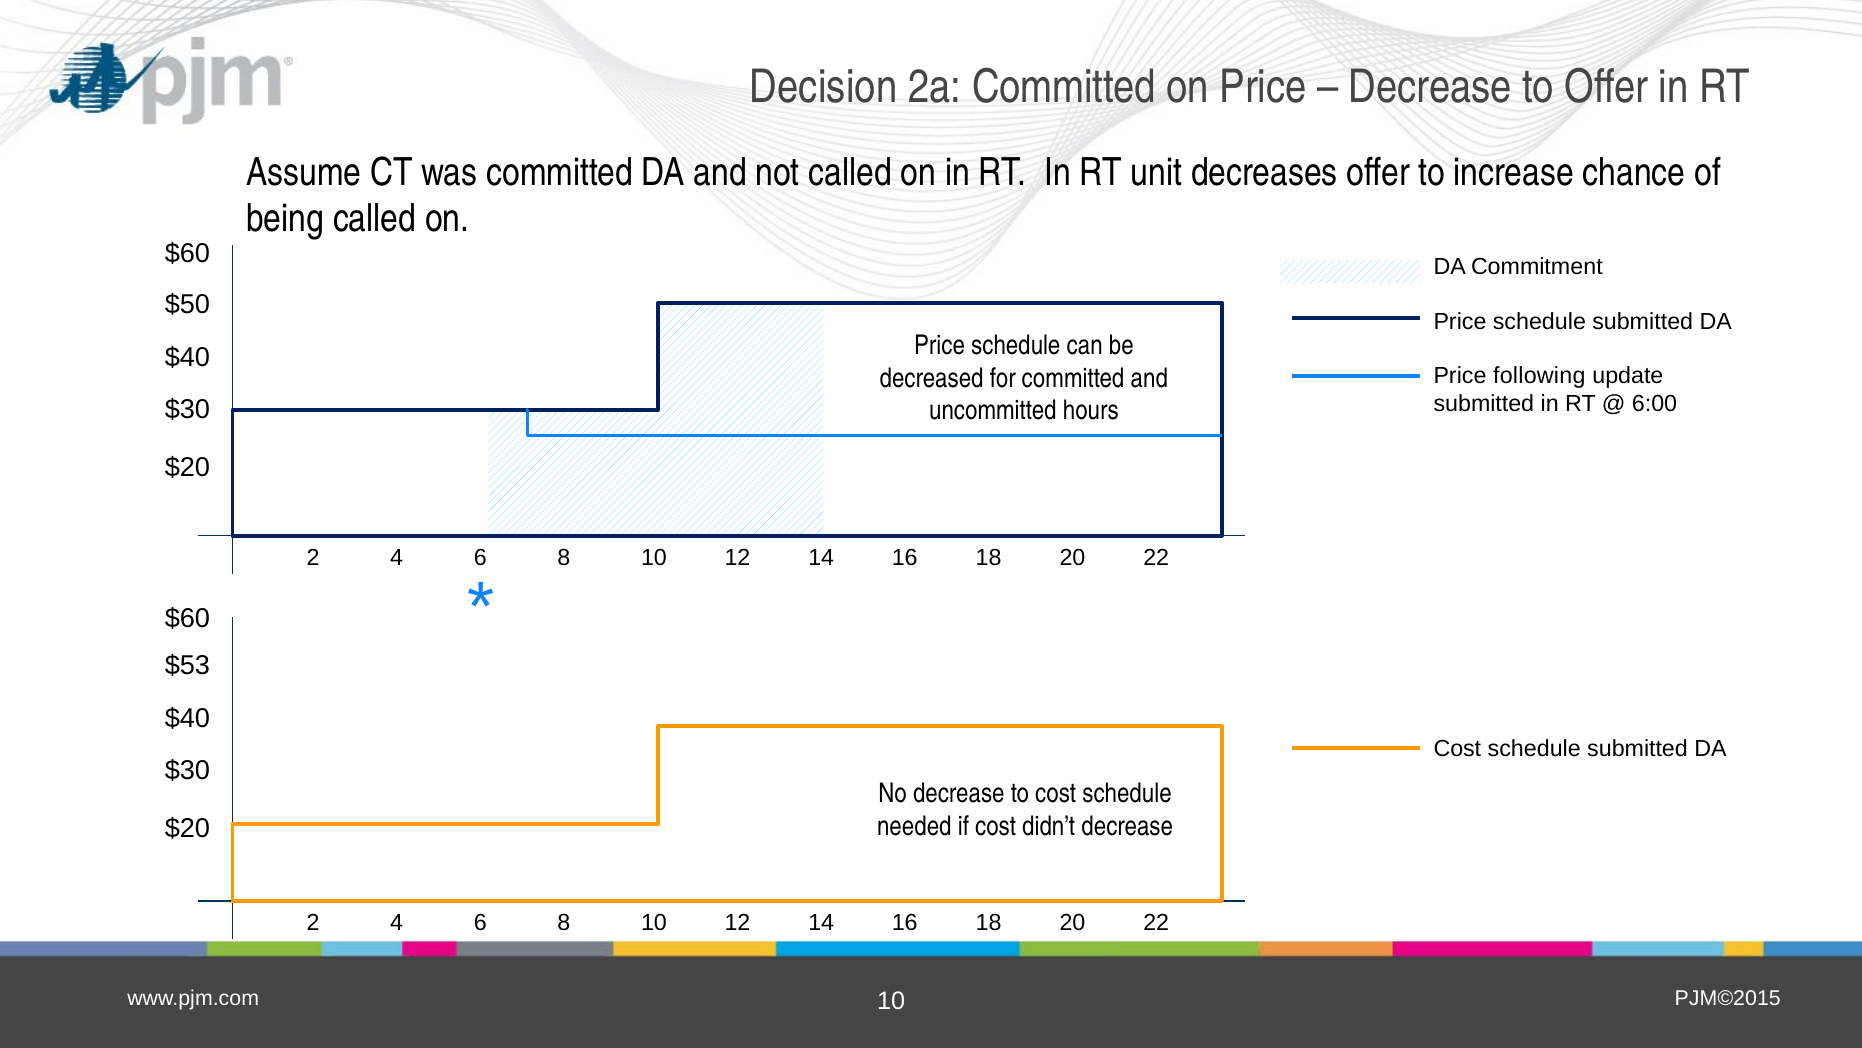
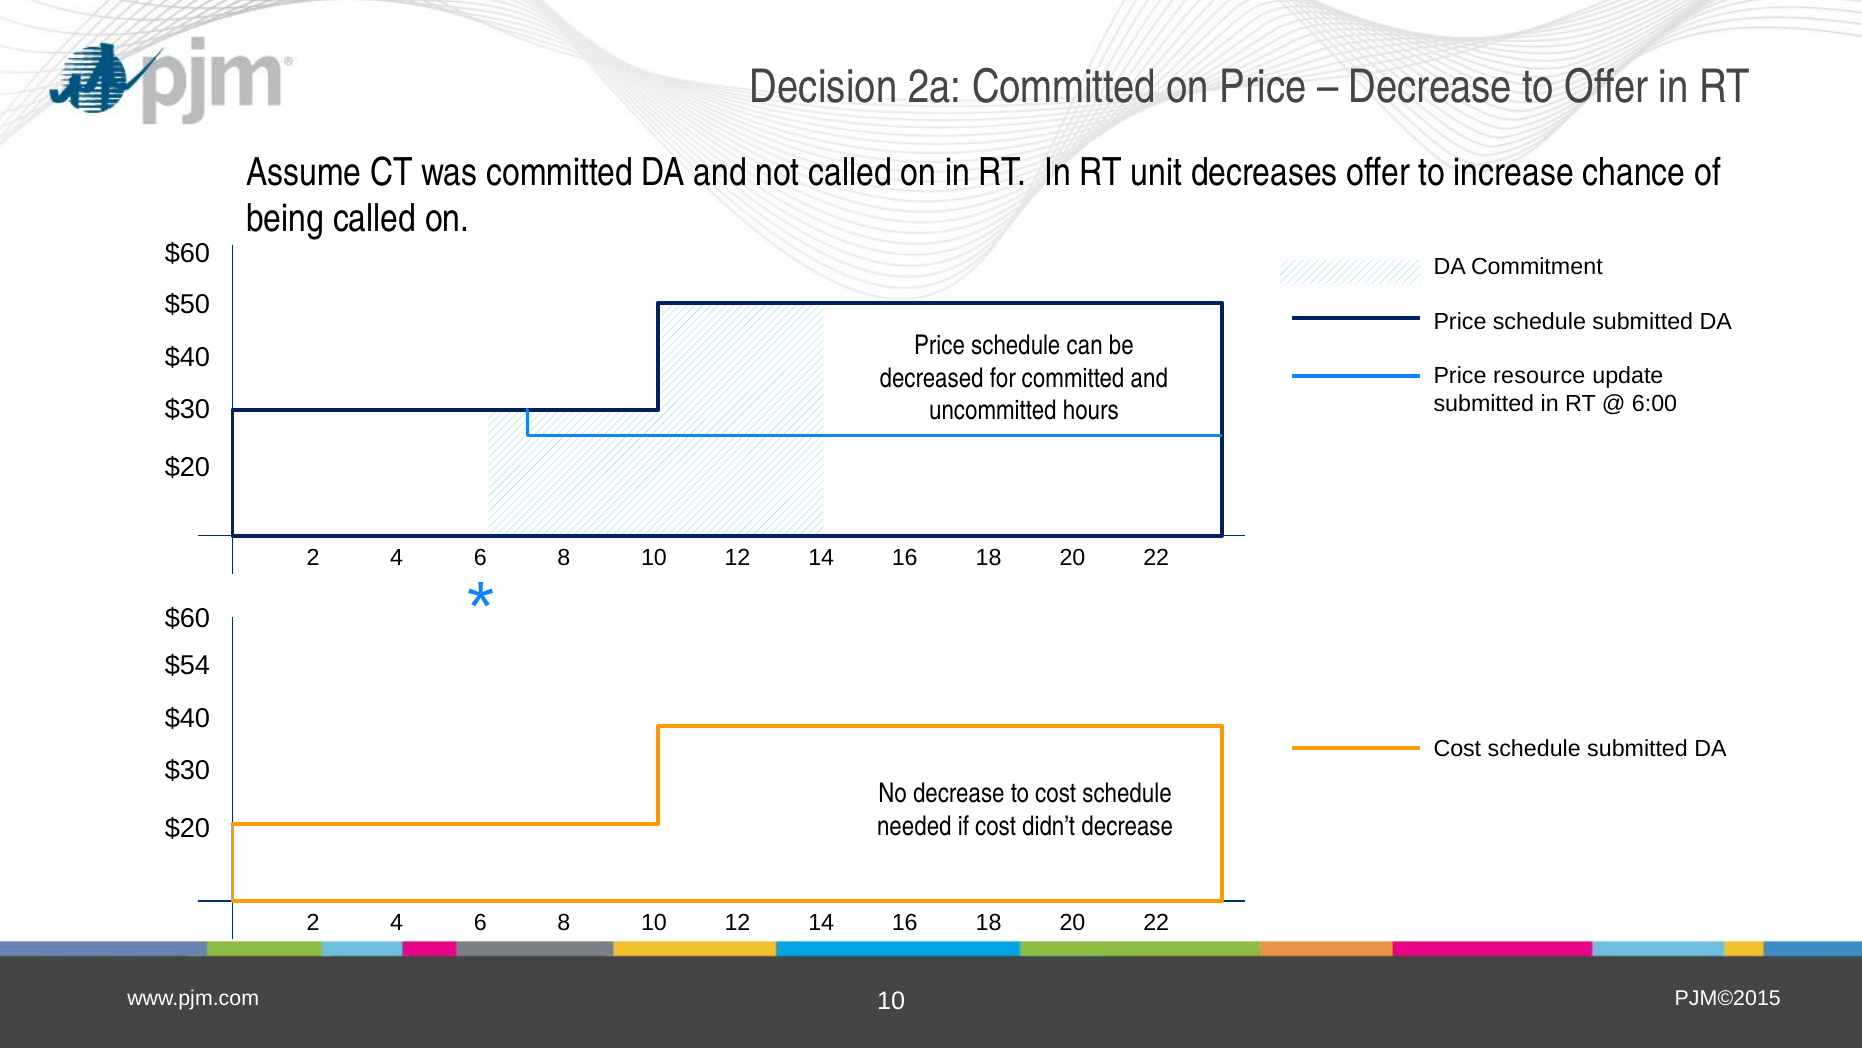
following: following -> resource
$53: $53 -> $54
